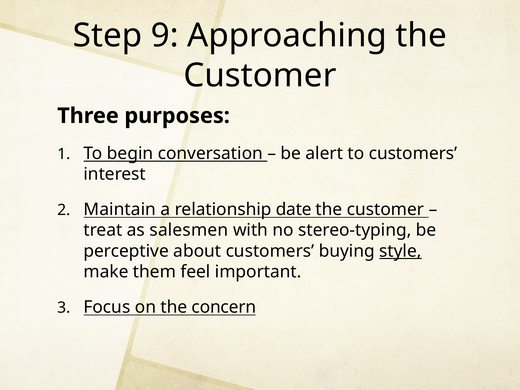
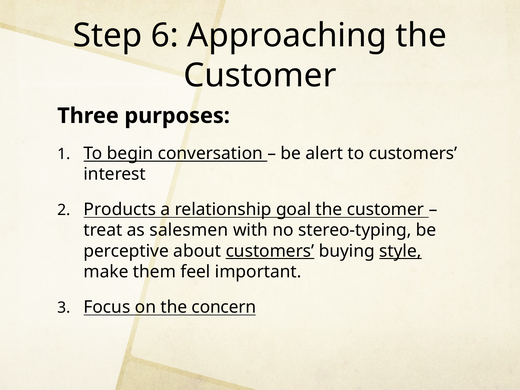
9: 9 -> 6
Maintain: Maintain -> Products
date: date -> goal
customers at (270, 251) underline: none -> present
